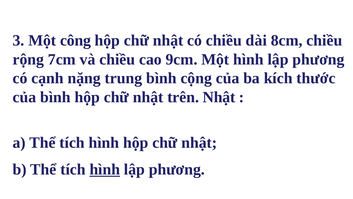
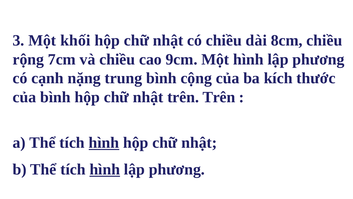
công: công -> khối
trên Nhật: Nhật -> Trên
hình at (104, 142) underline: none -> present
